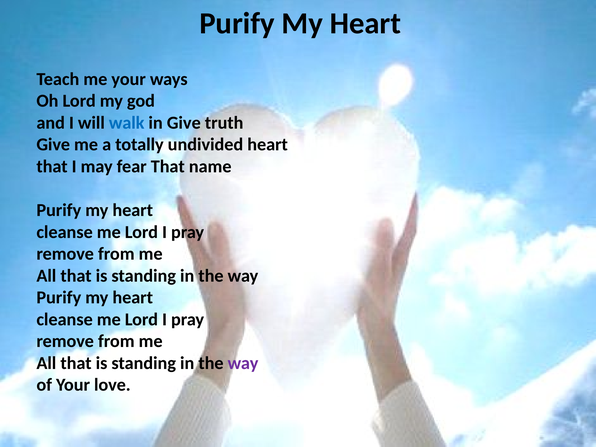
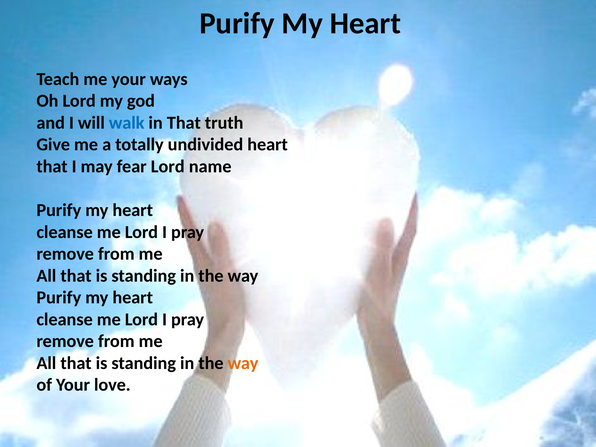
in Give: Give -> That
fear That: That -> Lord
way at (243, 363) colour: purple -> orange
